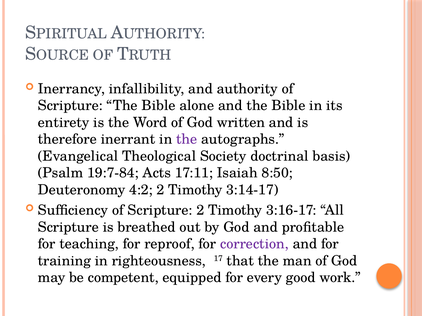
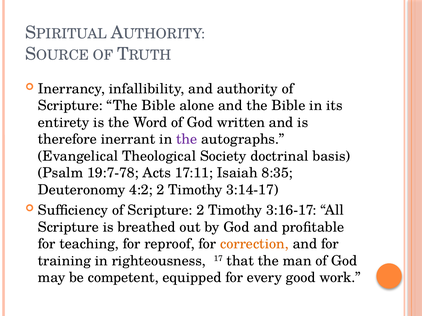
19:7-84: 19:7-84 -> 19:7-78
8:50: 8:50 -> 8:35
correction colour: purple -> orange
